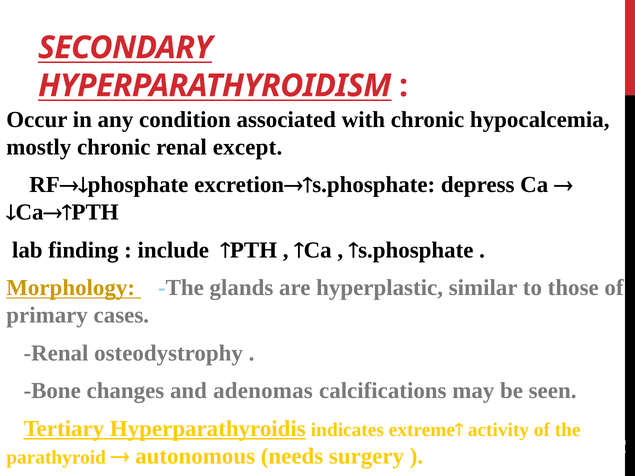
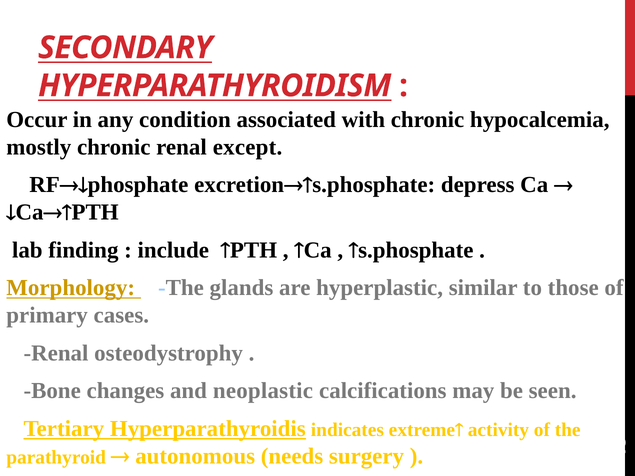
adenomas: adenomas -> neoplastic
